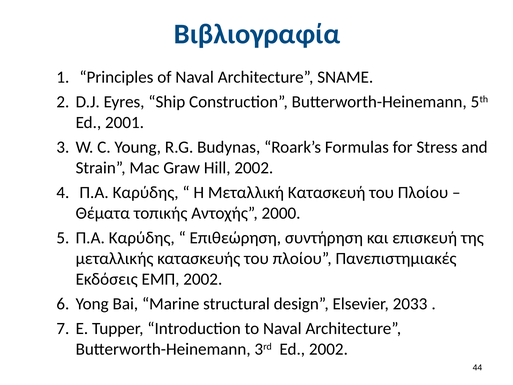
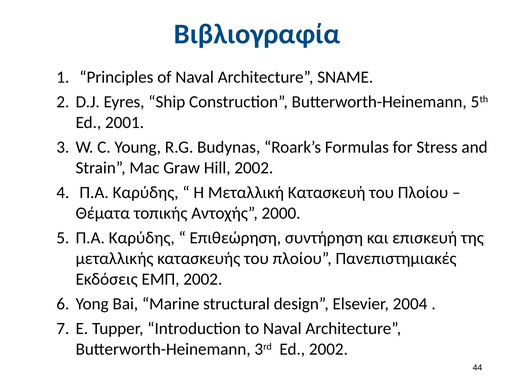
2033: 2033 -> 2004
